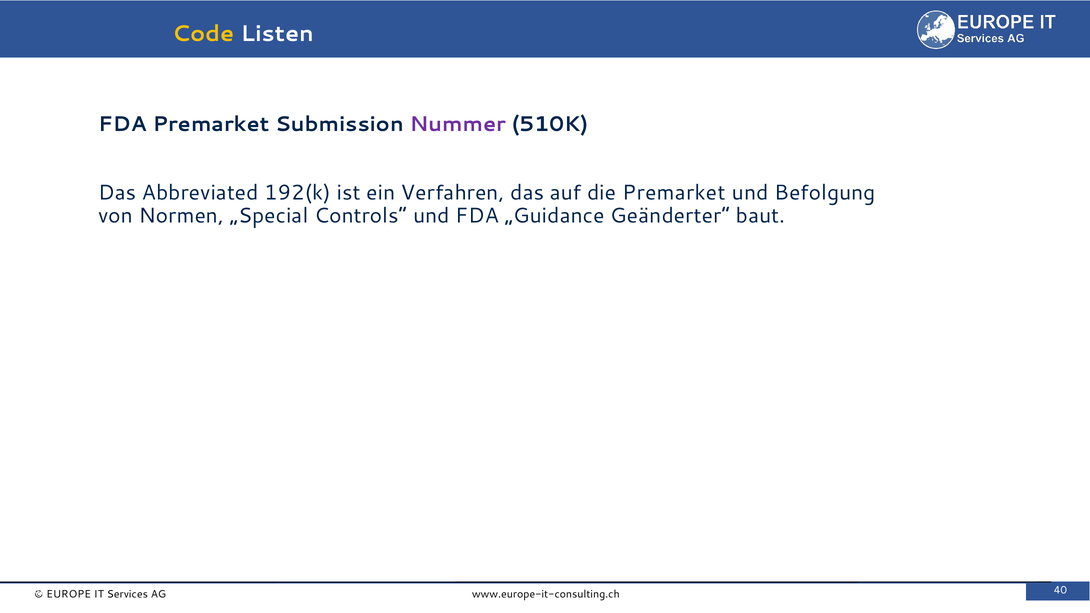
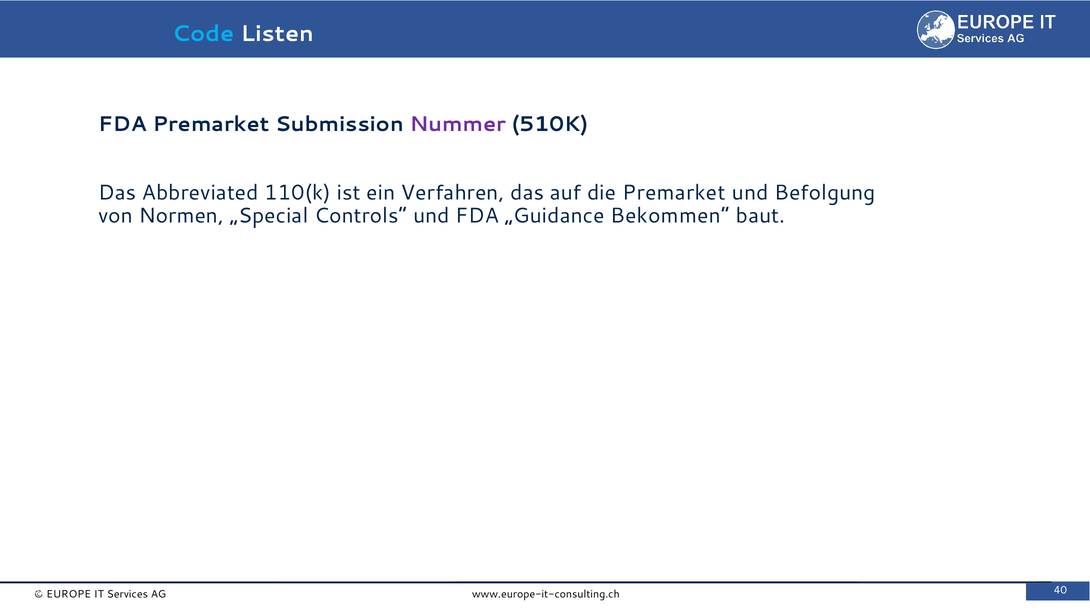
Code colour: yellow -> light blue
192(k: 192(k -> 110(k
Geänderter“: Geänderter“ -> Bekommen“
